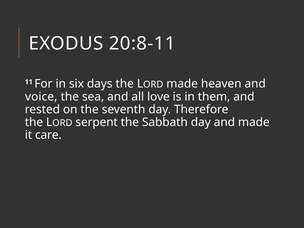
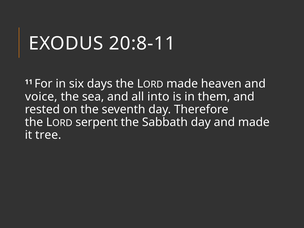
love: love -> into
care: care -> tree
